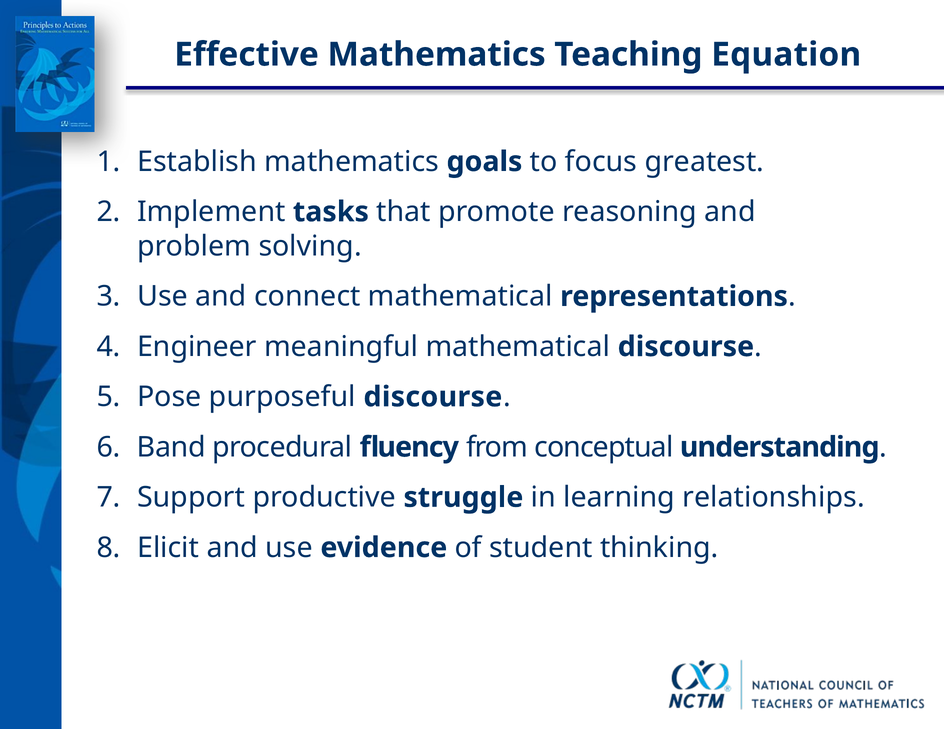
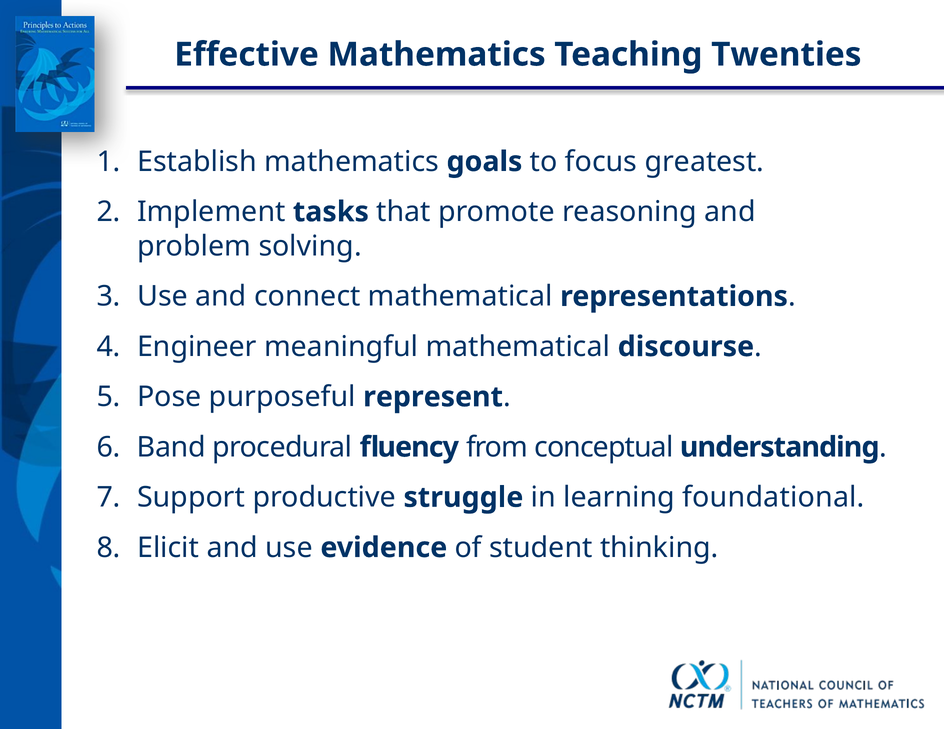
Equation: Equation -> Twenties
purposeful discourse: discourse -> represent
relationships: relationships -> foundational
